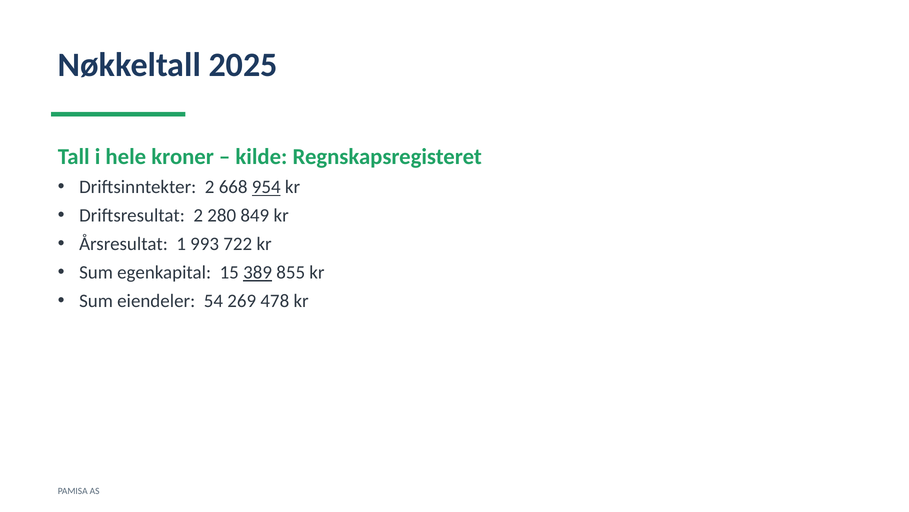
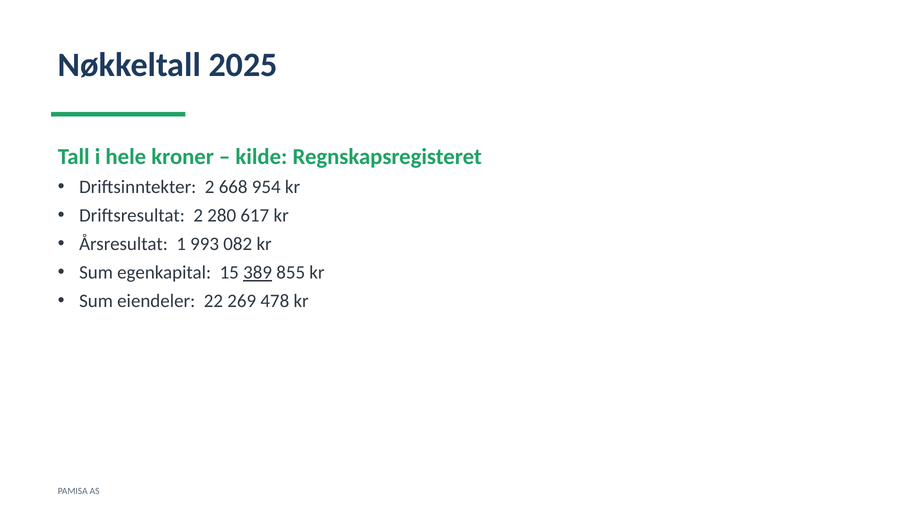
954 underline: present -> none
849: 849 -> 617
722: 722 -> 082
54: 54 -> 22
